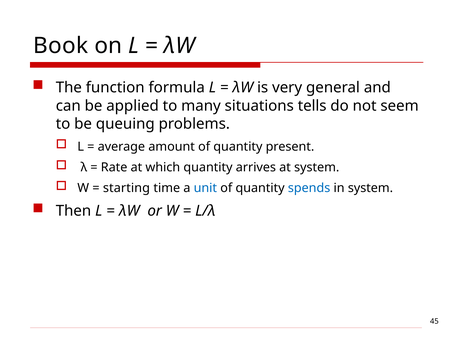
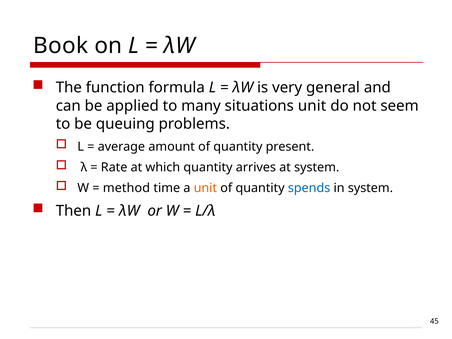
situations tells: tells -> unit
starting: starting -> method
unit at (205, 188) colour: blue -> orange
